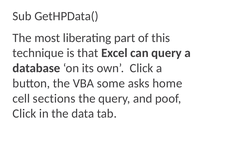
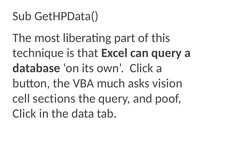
some: some -> much
home: home -> vision
